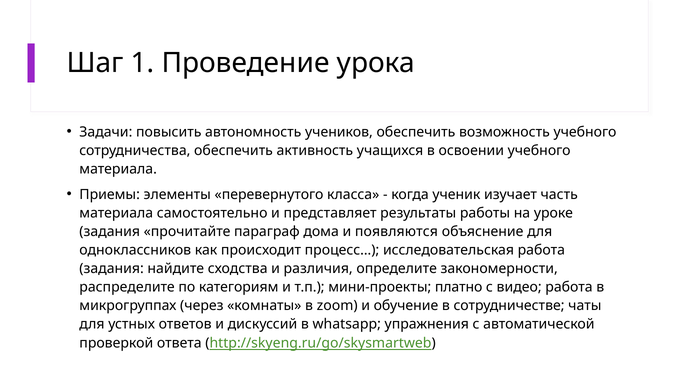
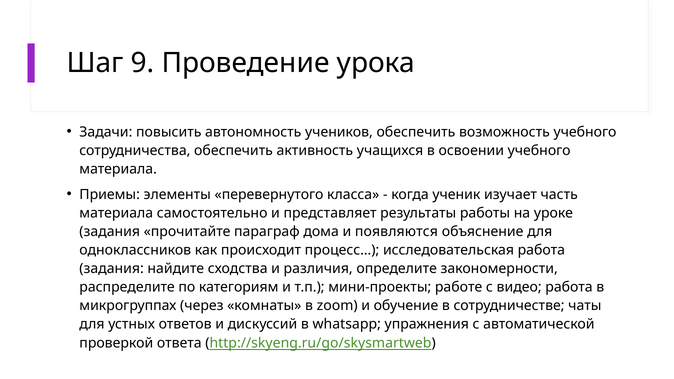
1: 1 -> 9
платно: платно -> работе
